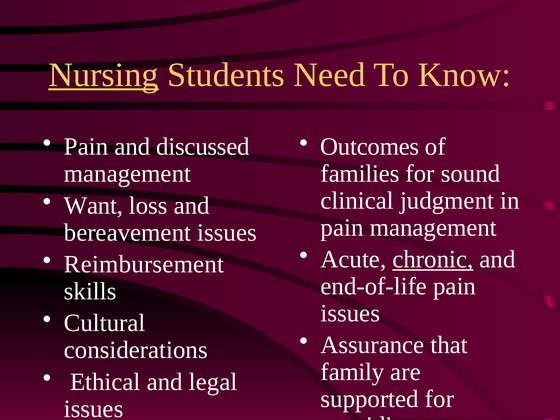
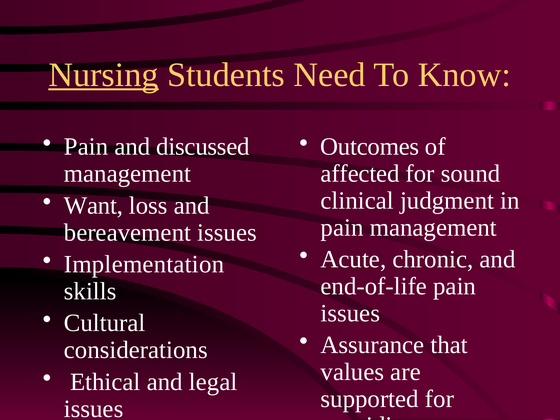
families: families -> affected
chronic underline: present -> none
Reimbursement: Reimbursement -> Implementation
family: family -> values
